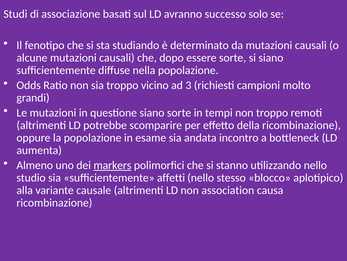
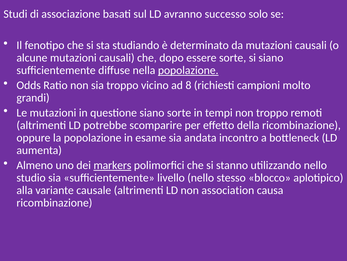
popolazione at (188, 70) underline: none -> present
3: 3 -> 8
affetti: affetti -> livello
